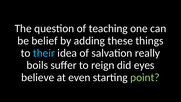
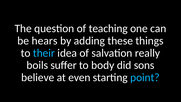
belief: belief -> hears
reign: reign -> body
eyes: eyes -> sons
point colour: light green -> light blue
